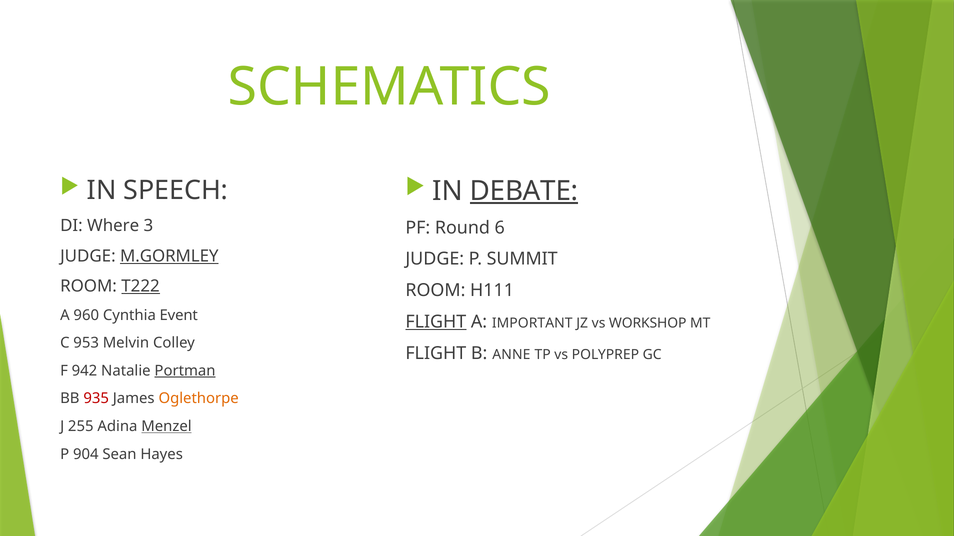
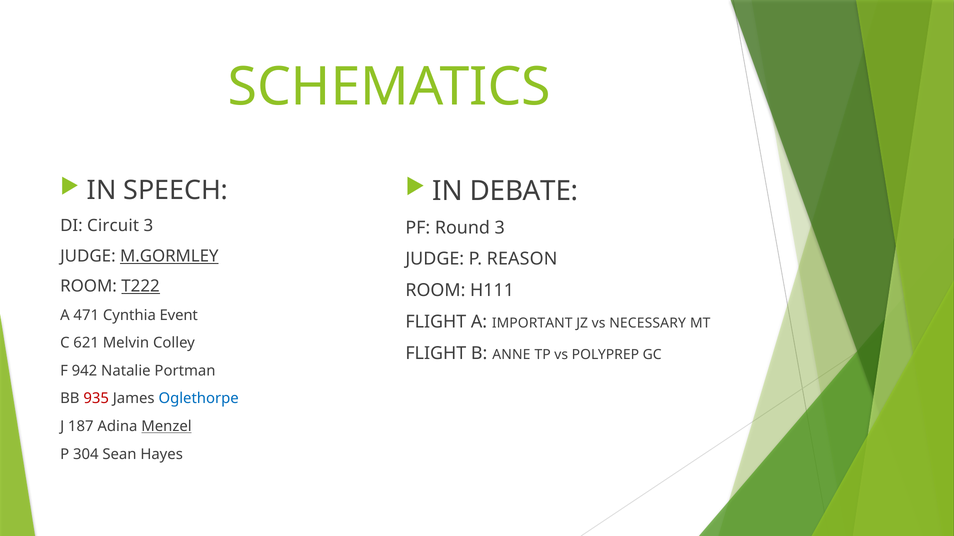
DEBATE underline: present -> none
Where: Where -> Circuit
Round 6: 6 -> 3
SUMMIT: SUMMIT -> REASON
960: 960 -> 471
FLIGHT at (436, 322) underline: present -> none
WORKSHOP: WORKSHOP -> NECESSARY
953: 953 -> 621
Portman underline: present -> none
Oglethorpe colour: orange -> blue
255: 255 -> 187
904: 904 -> 304
